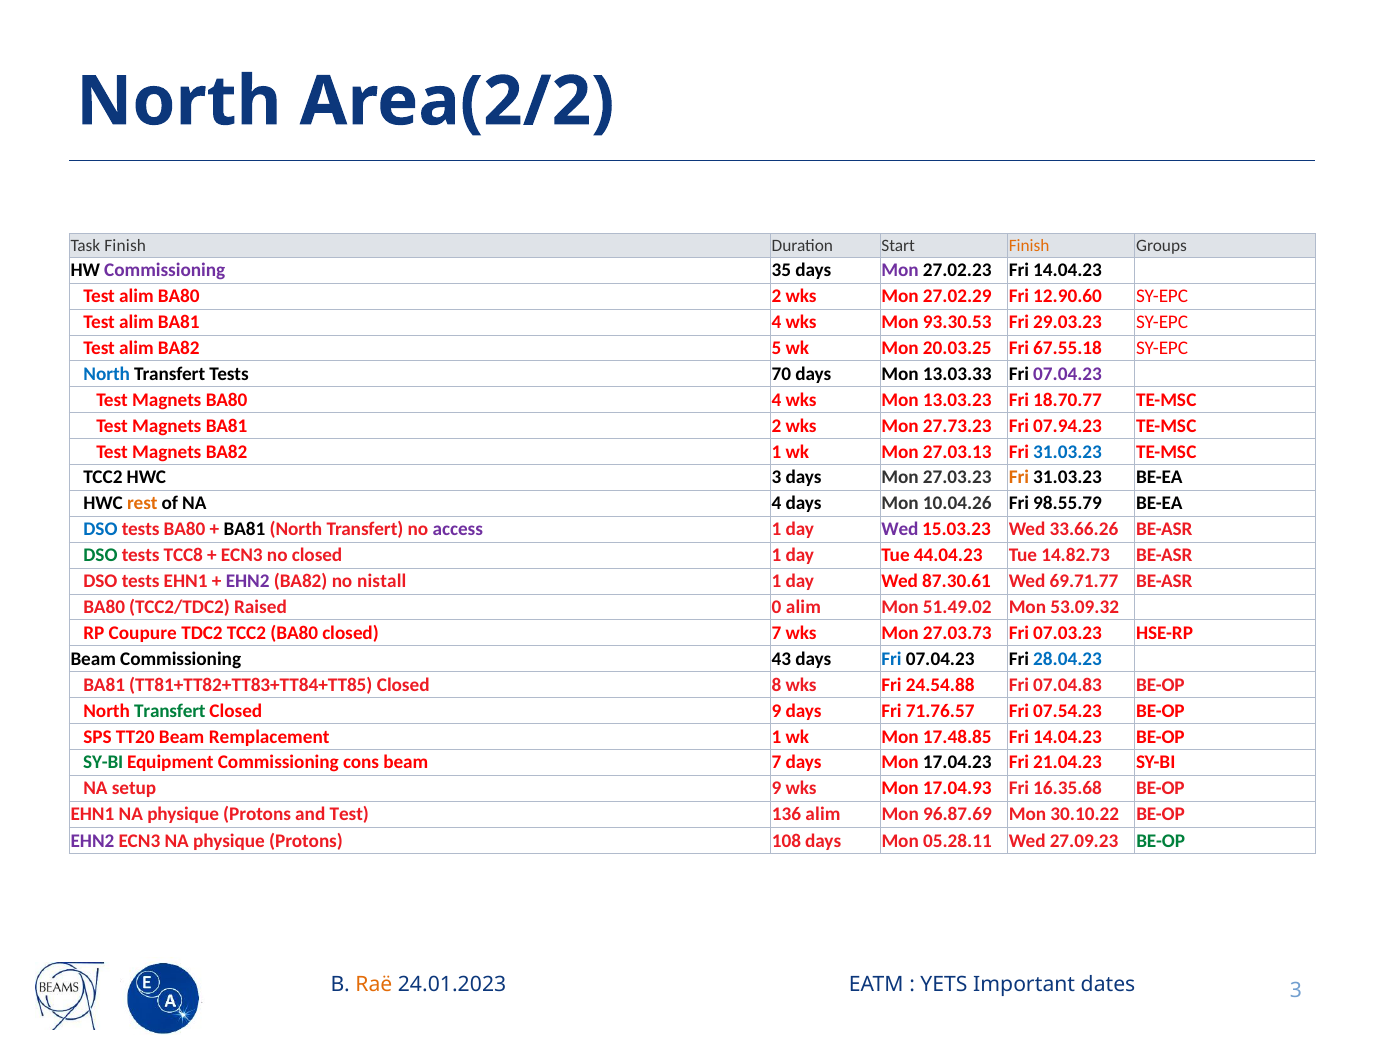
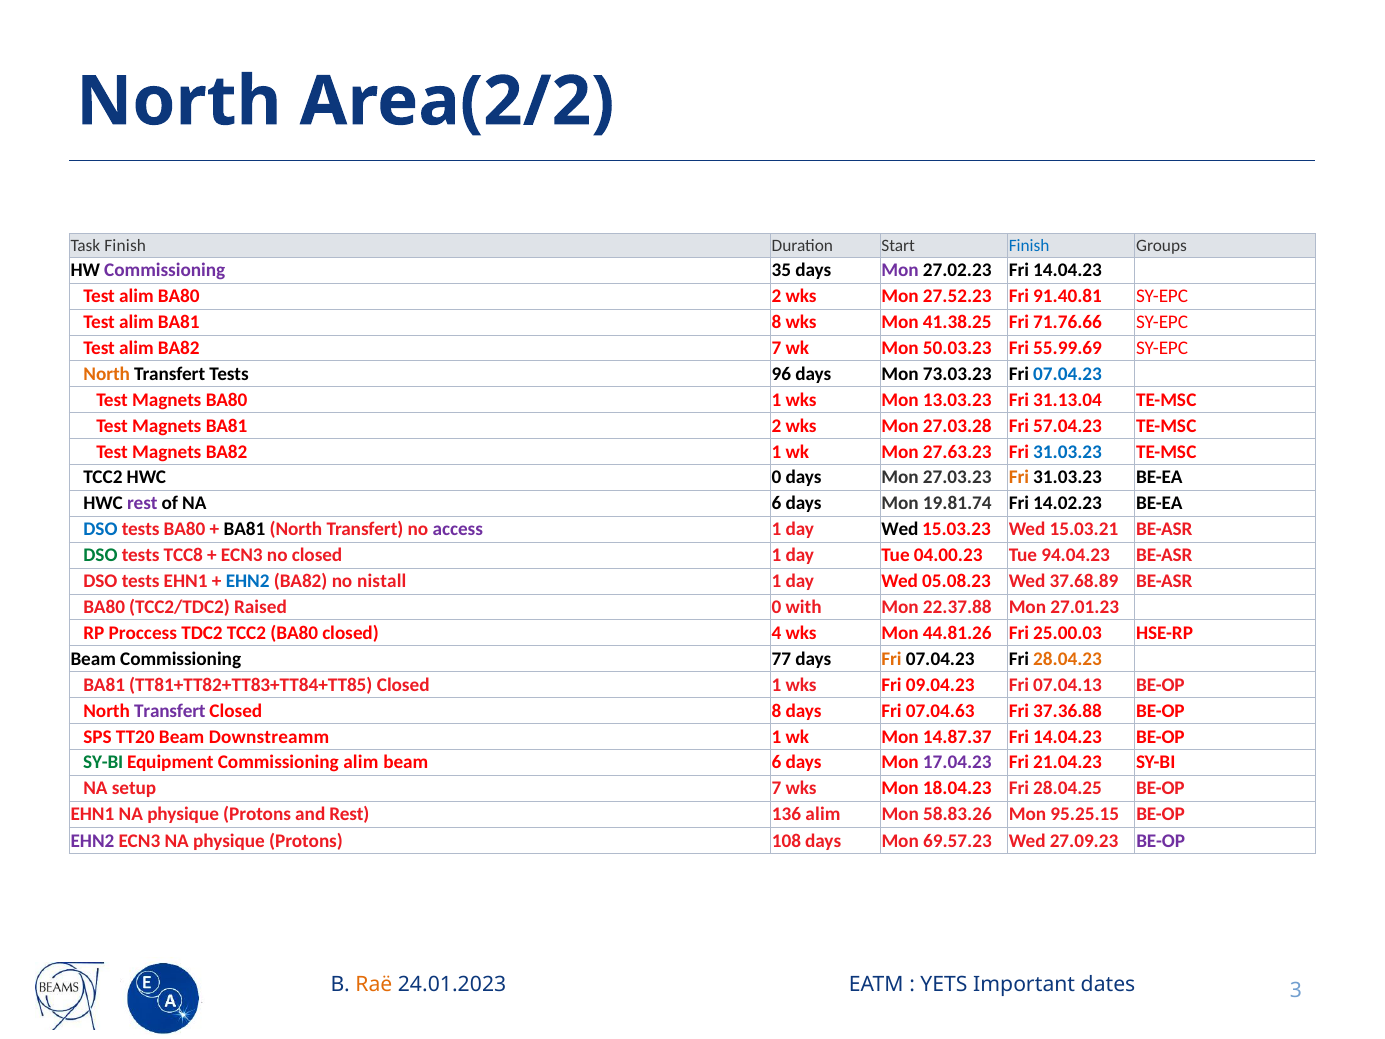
Finish at (1029, 245) colour: orange -> blue
27.02.29: 27.02.29 -> 27.52.23
12.90.60: 12.90.60 -> 91.40.81
BA81 4: 4 -> 8
93.30.53: 93.30.53 -> 41.38.25
29.03.23: 29.03.23 -> 71.76.66
BA82 5: 5 -> 7
20.03.25: 20.03.25 -> 50.03.23
67.55.18: 67.55.18 -> 55.99.69
North at (107, 374) colour: blue -> orange
70: 70 -> 96
13.03.33: 13.03.33 -> 73.03.23
07.04.23 at (1068, 374) colour: purple -> blue
BA80 4: 4 -> 1
18.70.77: 18.70.77 -> 31.13.04
27.73.23: 27.73.23 -> 27.03.28
07.94.23: 07.94.23 -> 57.04.23
27.03.13: 27.03.13 -> 27.63.23
HWC 3: 3 -> 0
rest at (142, 503) colour: orange -> purple
NA 4: 4 -> 6
10.04.26: 10.04.26 -> 19.81.74
98.55.79: 98.55.79 -> 14.02.23
Wed at (900, 529) colour: purple -> black
33.66.26: 33.66.26 -> 15.03.21
44.04.23: 44.04.23 -> 04.00.23
14.82.73: 14.82.73 -> 94.04.23
EHN2 at (248, 581) colour: purple -> blue
87.30.61: 87.30.61 -> 05.08.23
69.71.77: 69.71.77 -> 37.68.89
0 alim: alim -> with
51.49.02: 51.49.02 -> 22.37.88
53.09.32: 53.09.32 -> 27.01.23
Coupure: Coupure -> Proccess
closed 7: 7 -> 4
27.03.73: 27.03.73 -> 44.81.26
07.03.23: 07.03.23 -> 25.00.03
43: 43 -> 77
Fri at (892, 659) colour: blue -> orange
28.04.23 colour: blue -> orange
TT81+TT82+TT83+TT84+TT85 Closed 8: 8 -> 1
24.54.88: 24.54.88 -> 09.04.23
07.04.83: 07.04.83 -> 07.04.13
Transfert at (170, 711) colour: green -> purple
Closed 9: 9 -> 8
71.76.57: 71.76.57 -> 07.04.63
07.54.23: 07.54.23 -> 37.36.88
Remplacement: Remplacement -> Downstreamm
17.48.85: 17.48.85 -> 14.87.37
Commissioning cons: cons -> alim
beam 7: 7 -> 6
17.04.23 colour: black -> purple
setup 9: 9 -> 7
17.04.93: 17.04.93 -> 18.04.23
16.35.68: 16.35.68 -> 28.04.25
and Test: Test -> Rest
96.87.69: 96.87.69 -> 58.83.26
30.10.22: 30.10.22 -> 95.25.15
05.28.11: 05.28.11 -> 69.57.23
BE-OP at (1161, 841) colour: green -> purple
